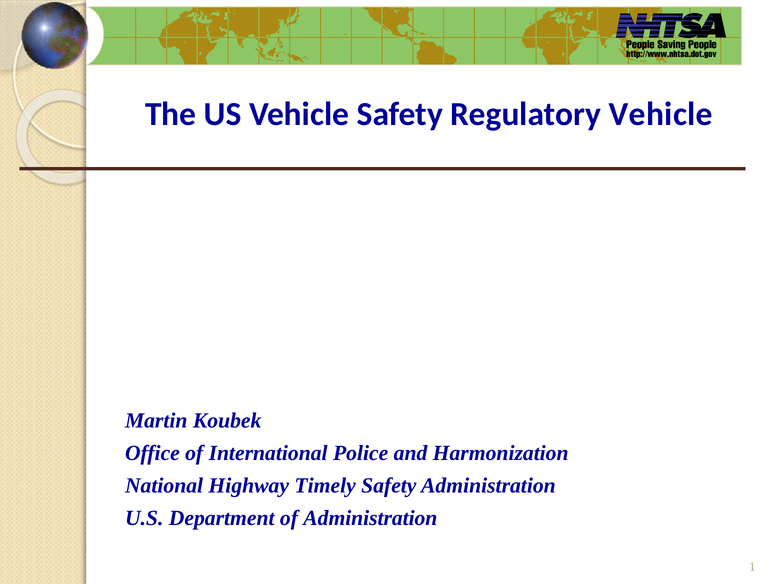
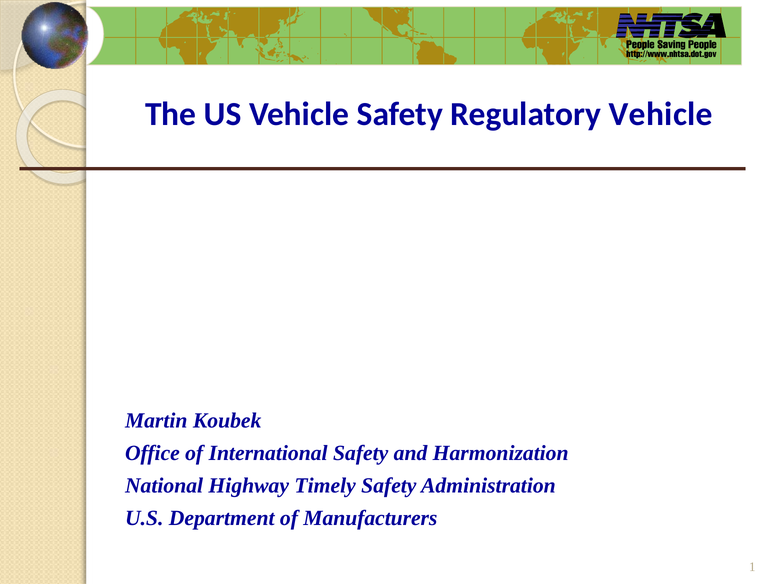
International Police: Police -> Safety
of Administration: Administration -> Manufacturers
